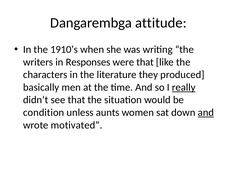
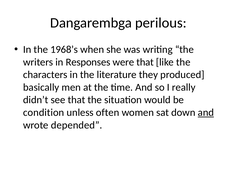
attitude: attitude -> perilous
1910’s: 1910’s -> 1968’s
really underline: present -> none
aunts: aunts -> often
motivated: motivated -> depended
